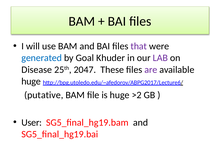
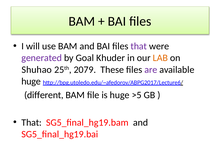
generated colour: blue -> purple
LAB colour: purple -> orange
Disease: Disease -> Shuhao
2047: 2047 -> 2079
putative: putative -> different
>2: >2 -> >5
User at (32, 122): User -> That
